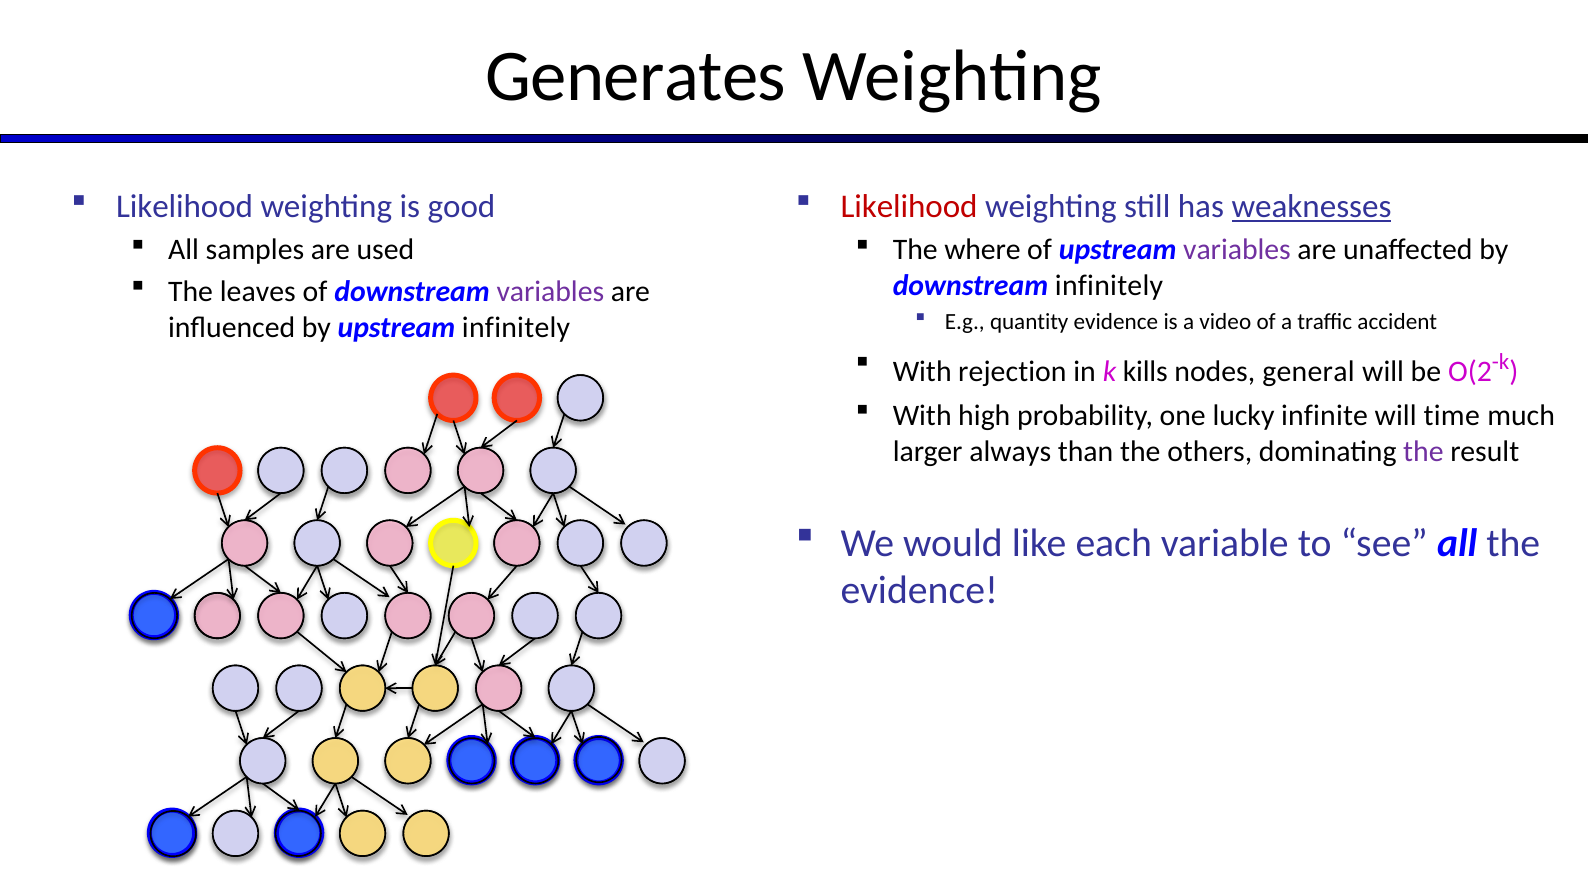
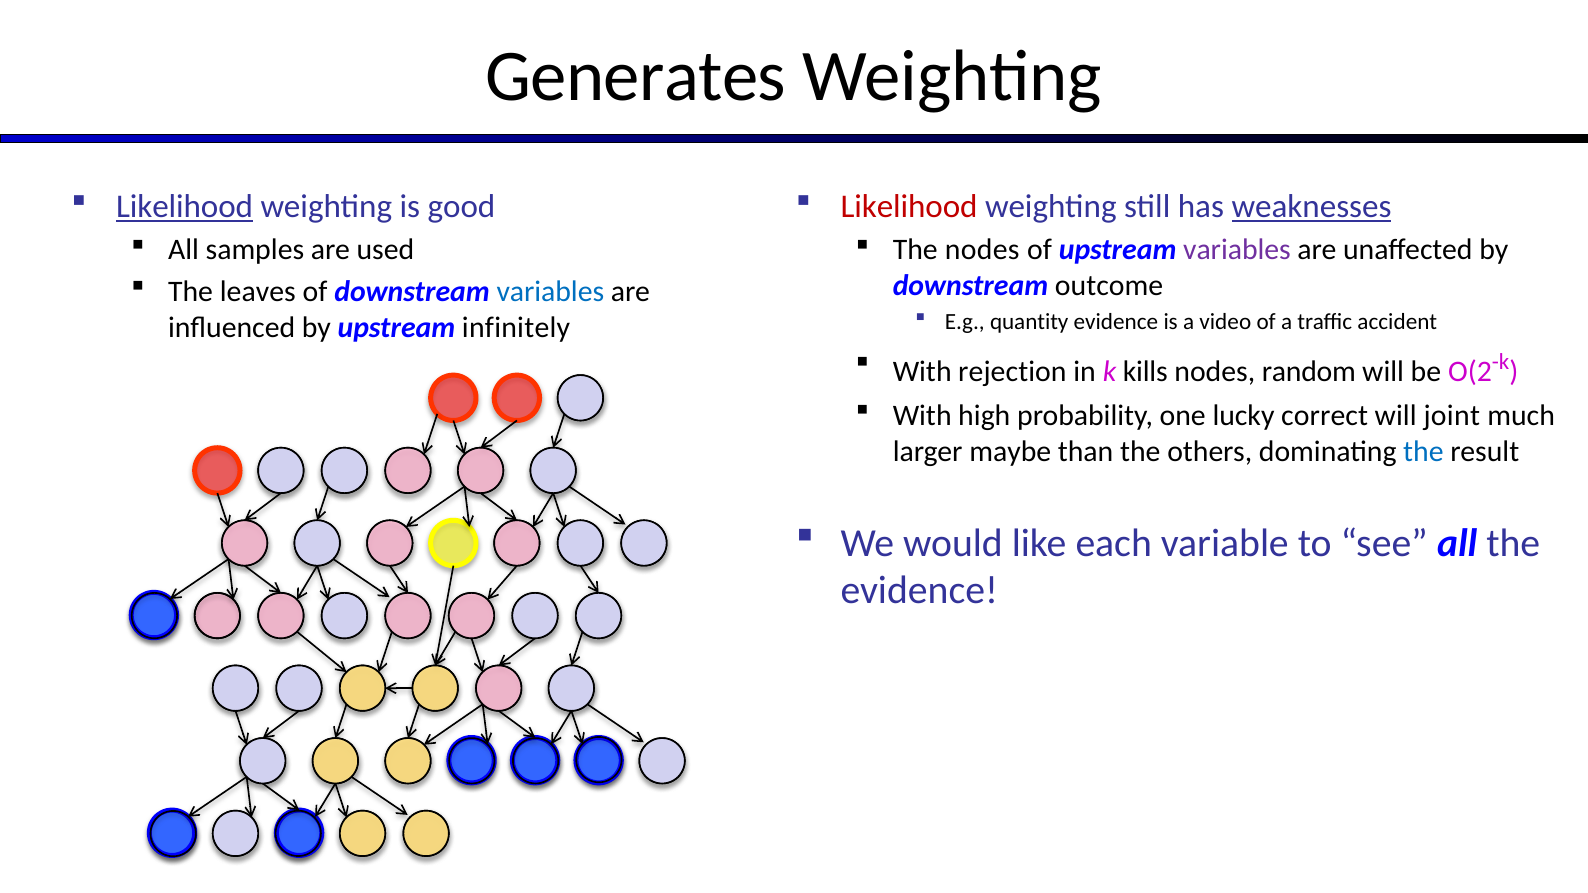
Likelihood at (185, 207) underline: none -> present
The where: where -> nodes
downstream infinitely: infinitely -> outcome
variables at (550, 292) colour: purple -> blue
general: general -> random
infinite: infinite -> correct
time: time -> joint
always: always -> maybe
the at (1423, 451) colour: purple -> blue
